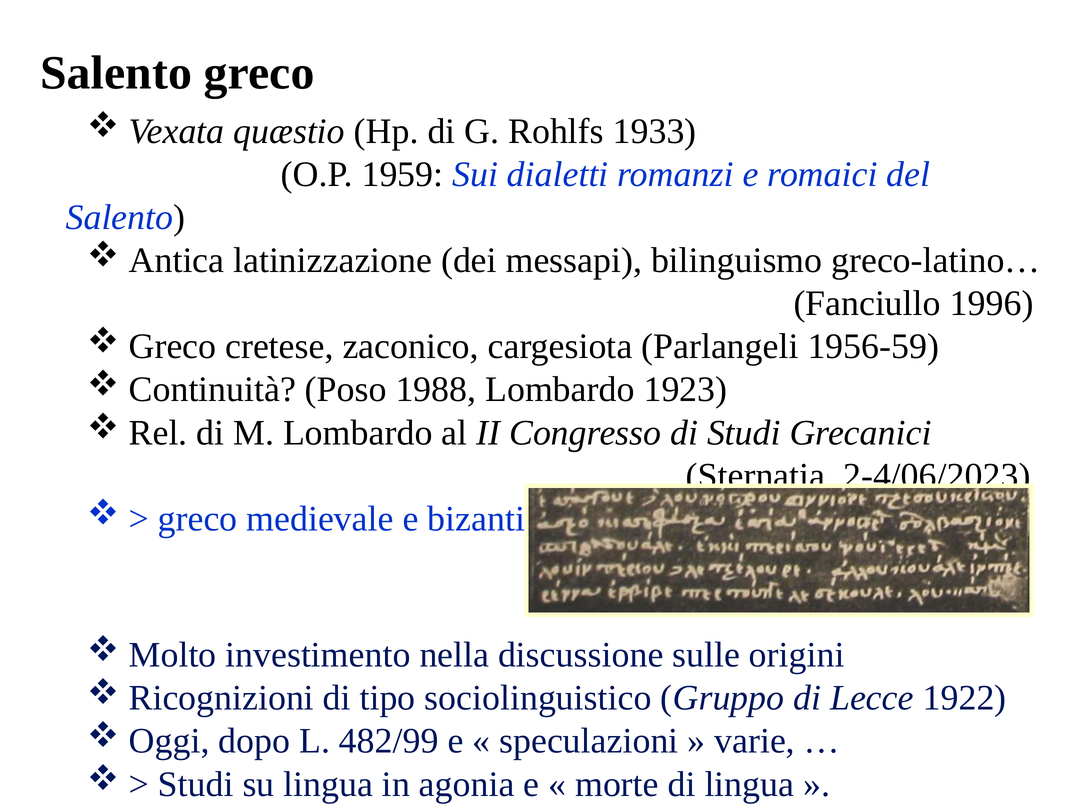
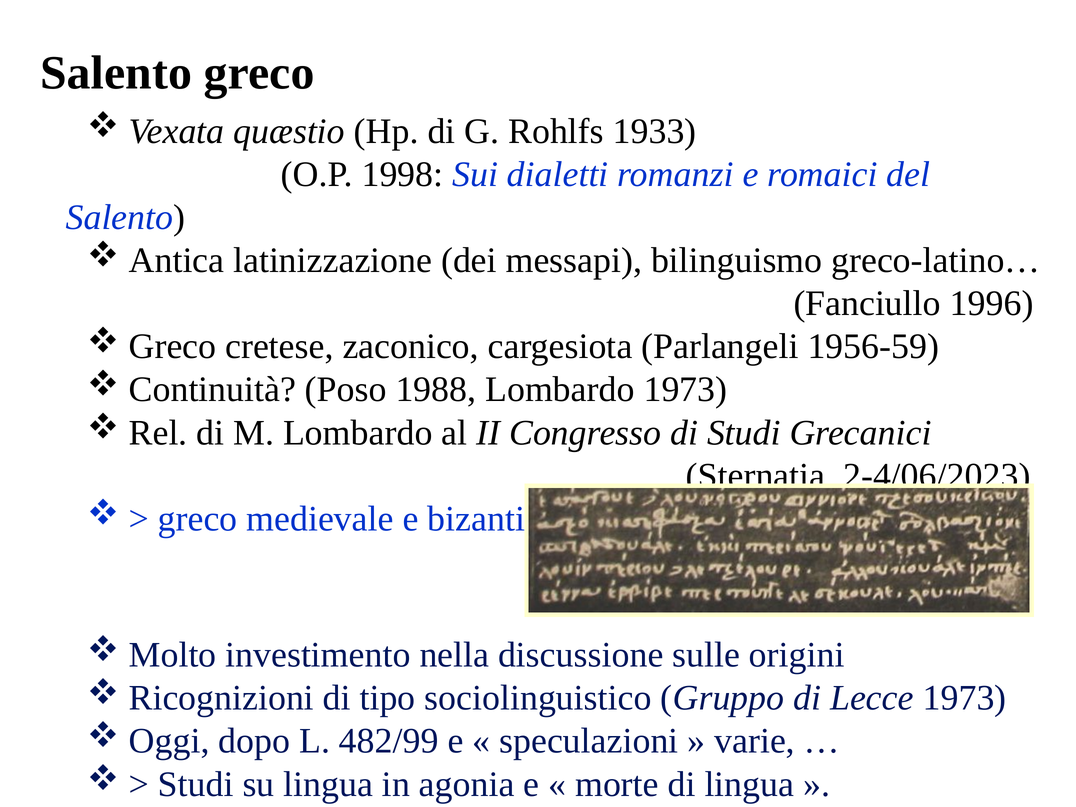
1959: 1959 -> 1998
Lombardo 1923: 1923 -> 1973
Lecce 1922: 1922 -> 1973
